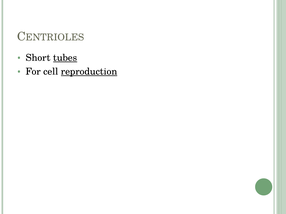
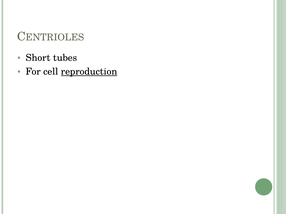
tubes underline: present -> none
